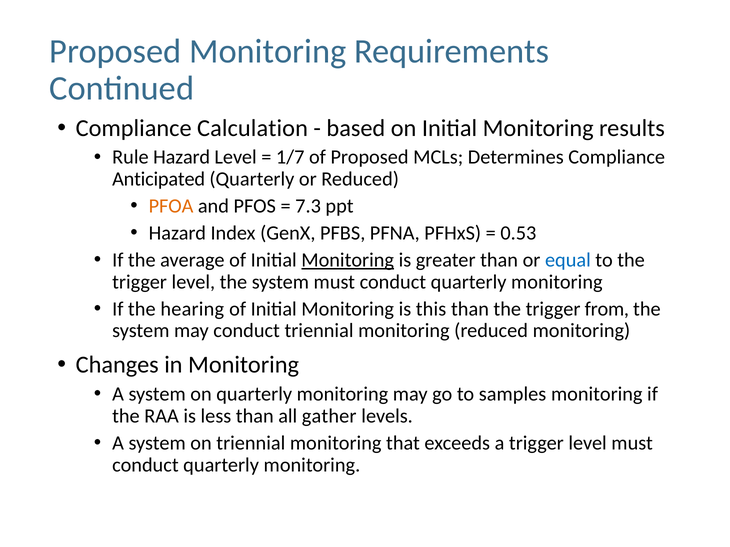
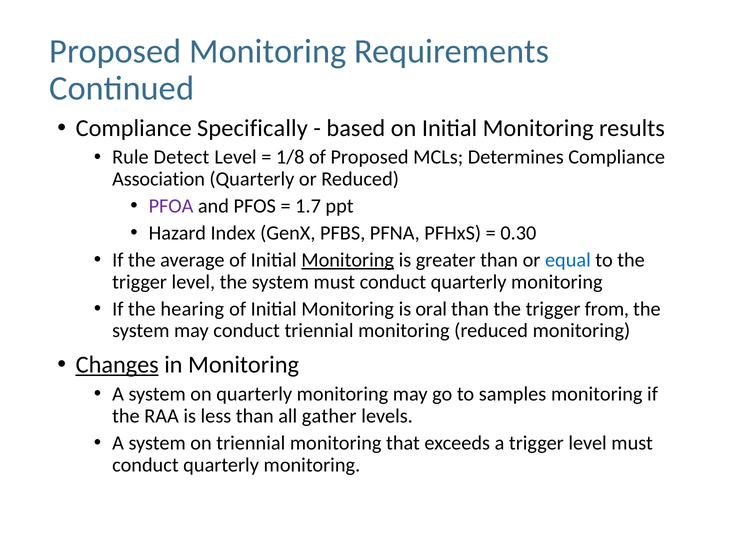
Calculation: Calculation -> Specifically
Rule Hazard: Hazard -> Detect
1/7: 1/7 -> 1/8
Anticipated: Anticipated -> Association
PFOA colour: orange -> purple
7.3: 7.3 -> 1.7
0.53: 0.53 -> 0.30
this: this -> oral
Changes underline: none -> present
